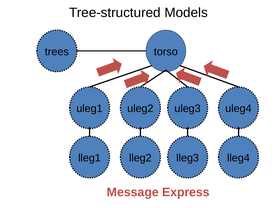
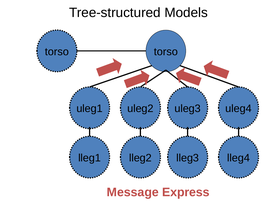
trees at (57, 52): trees -> torso
